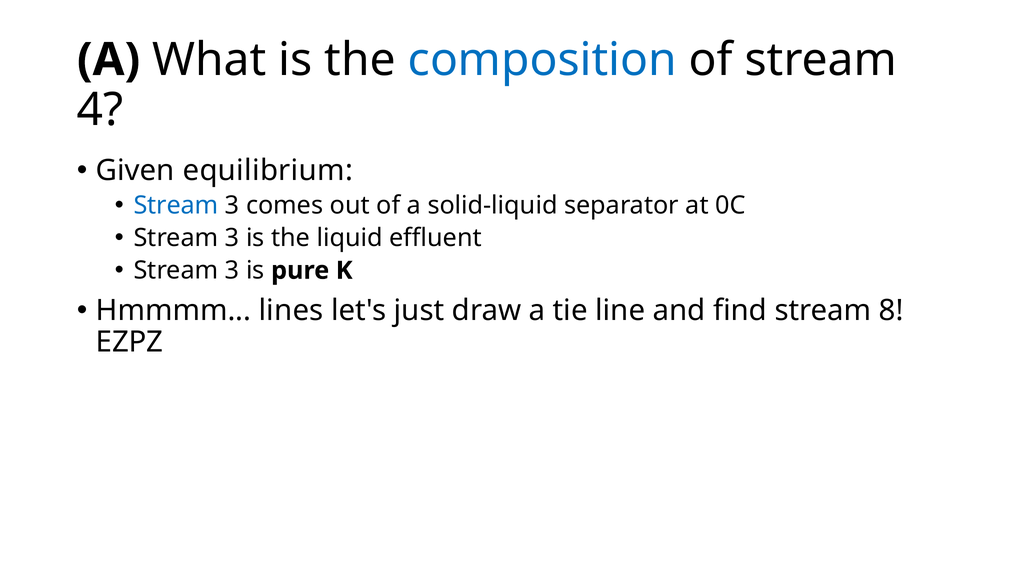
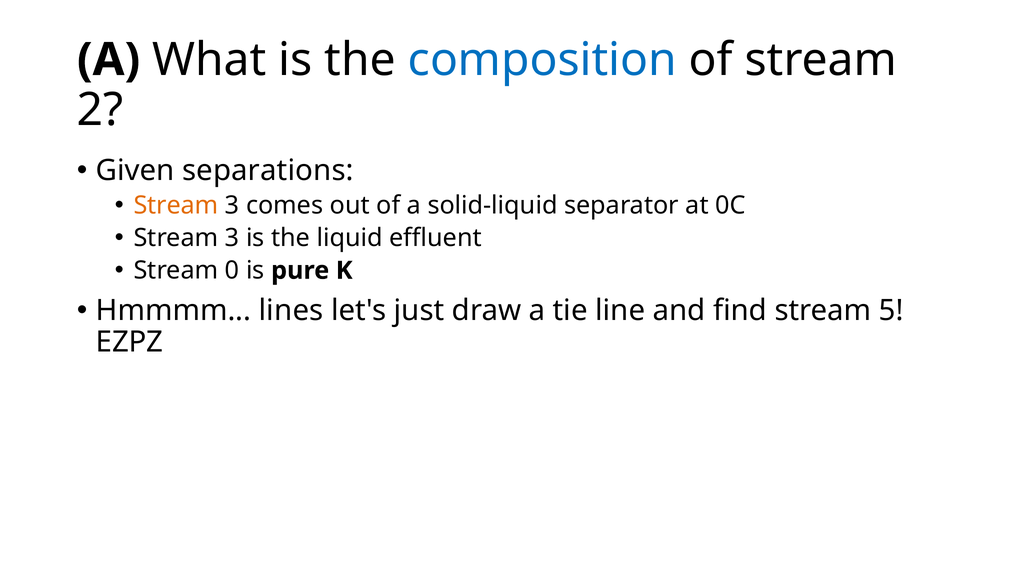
4: 4 -> 2
equilibrium: equilibrium -> separations
Stream at (176, 205) colour: blue -> orange
3 at (232, 270): 3 -> 0
8: 8 -> 5
